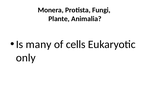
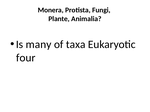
cells: cells -> taxa
only: only -> four
